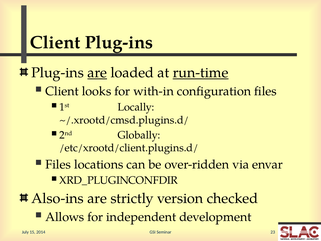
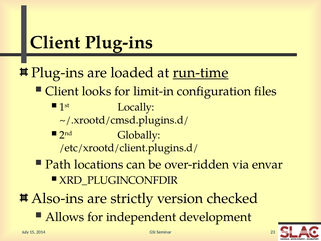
are at (97, 73) underline: present -> none
with-in: with-in -> limit-in
Files at (58, 164): Files -> Path
